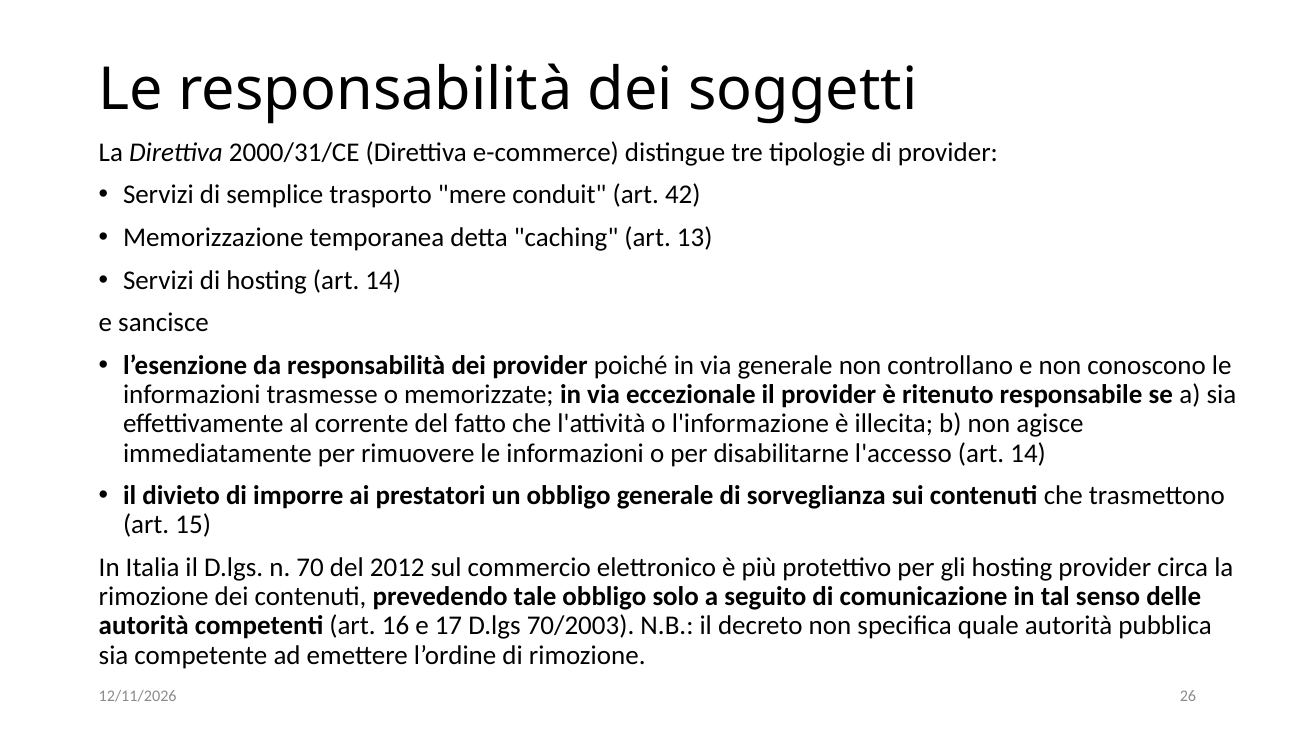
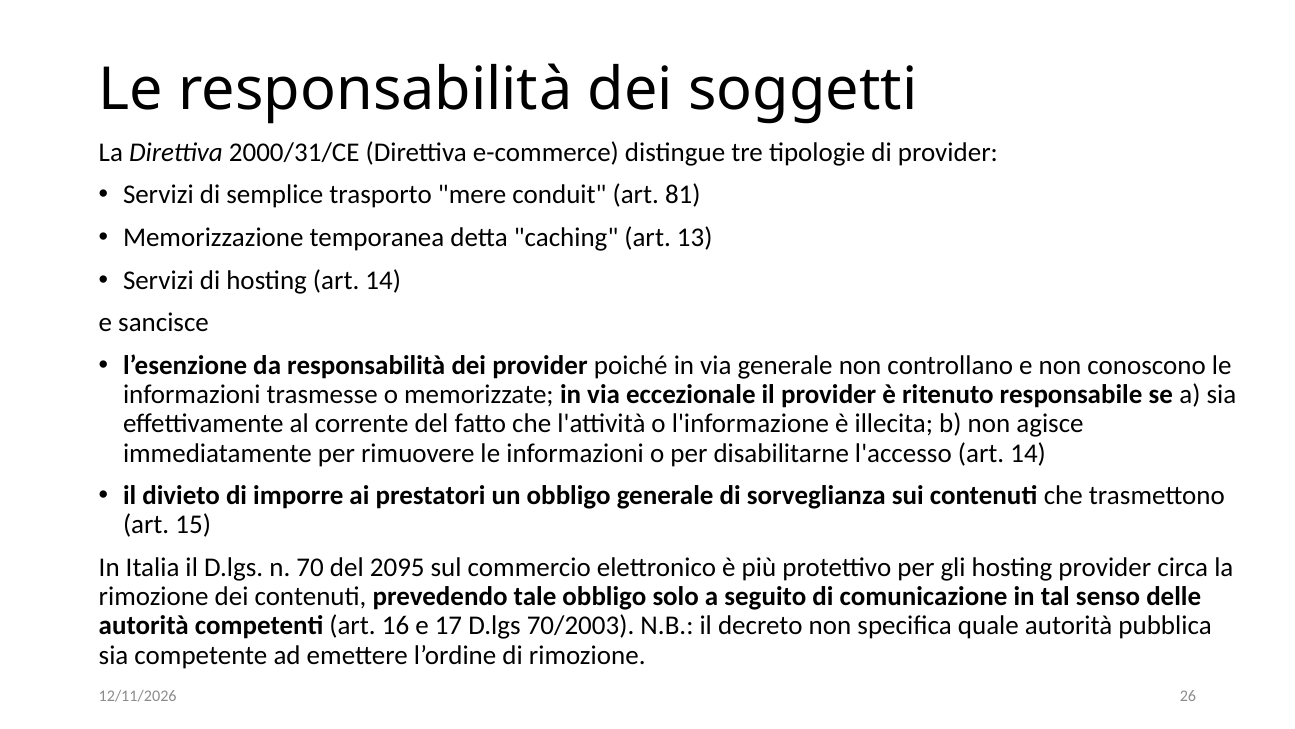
42: 42 -> 81
2012: 2012 -> 2095
